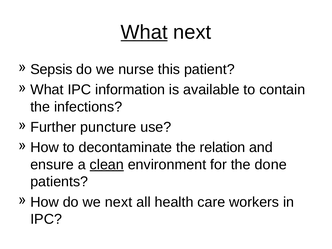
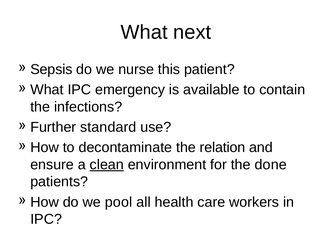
What at (144, 32) underline: present -> none
information: information -> emergency
puncture: puncture -> standard
we next: next -> pool
